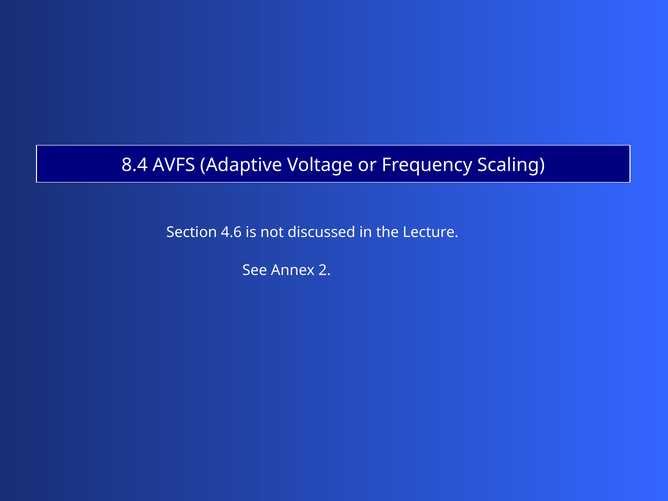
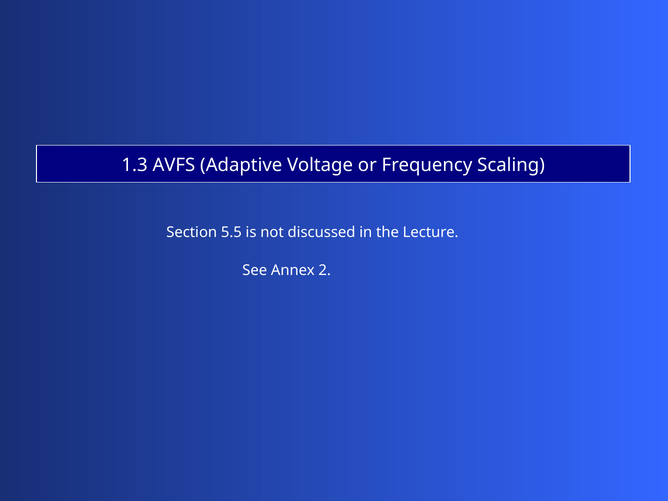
8.4: 8.4 -> 1.3
4.6: 4.6 -> 5.5
